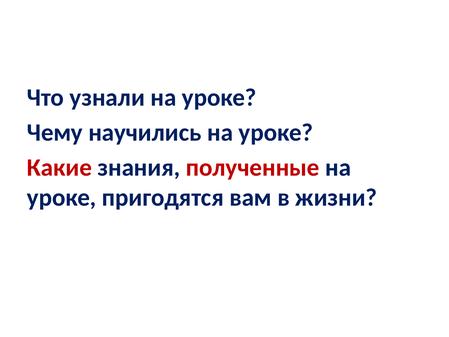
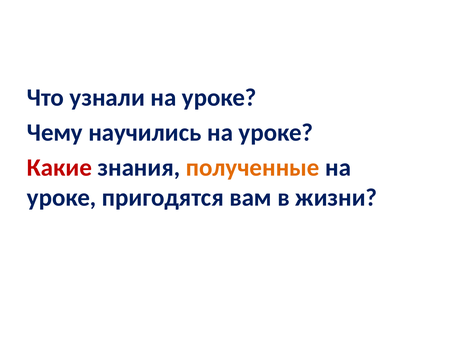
полученные colour: red -> orange
